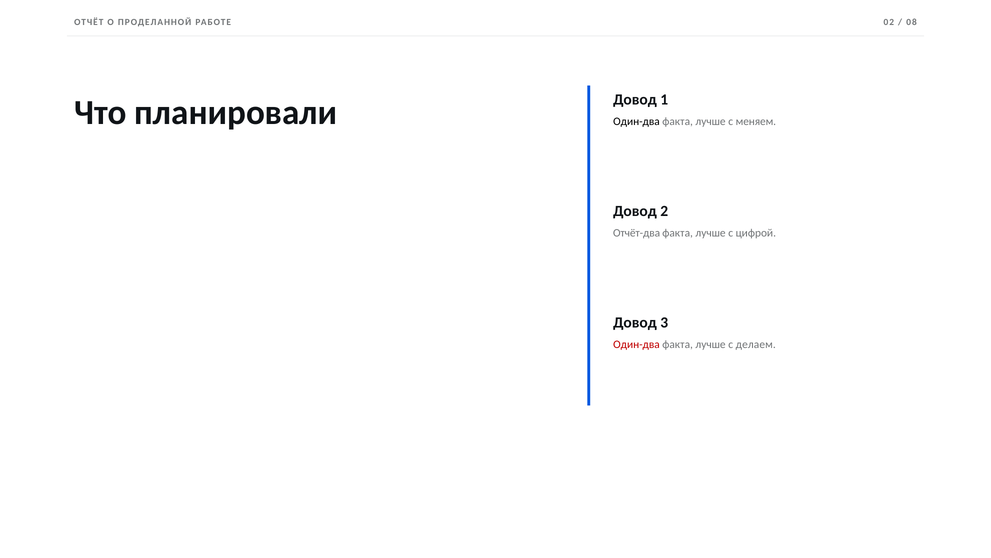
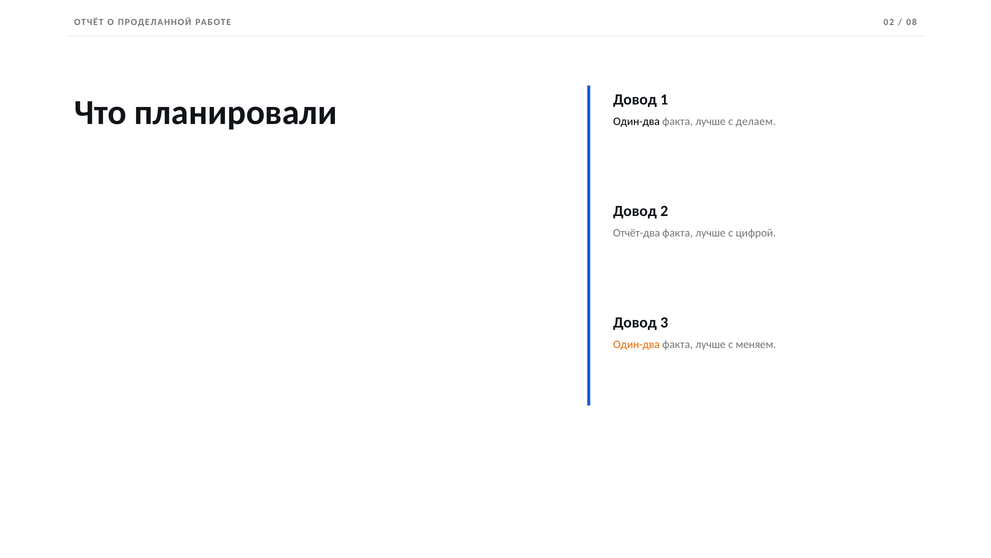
меняем: меняем -> делаем
Один-два at (636, 344) colour: red -> orange
делаем: делаем -> меняем
